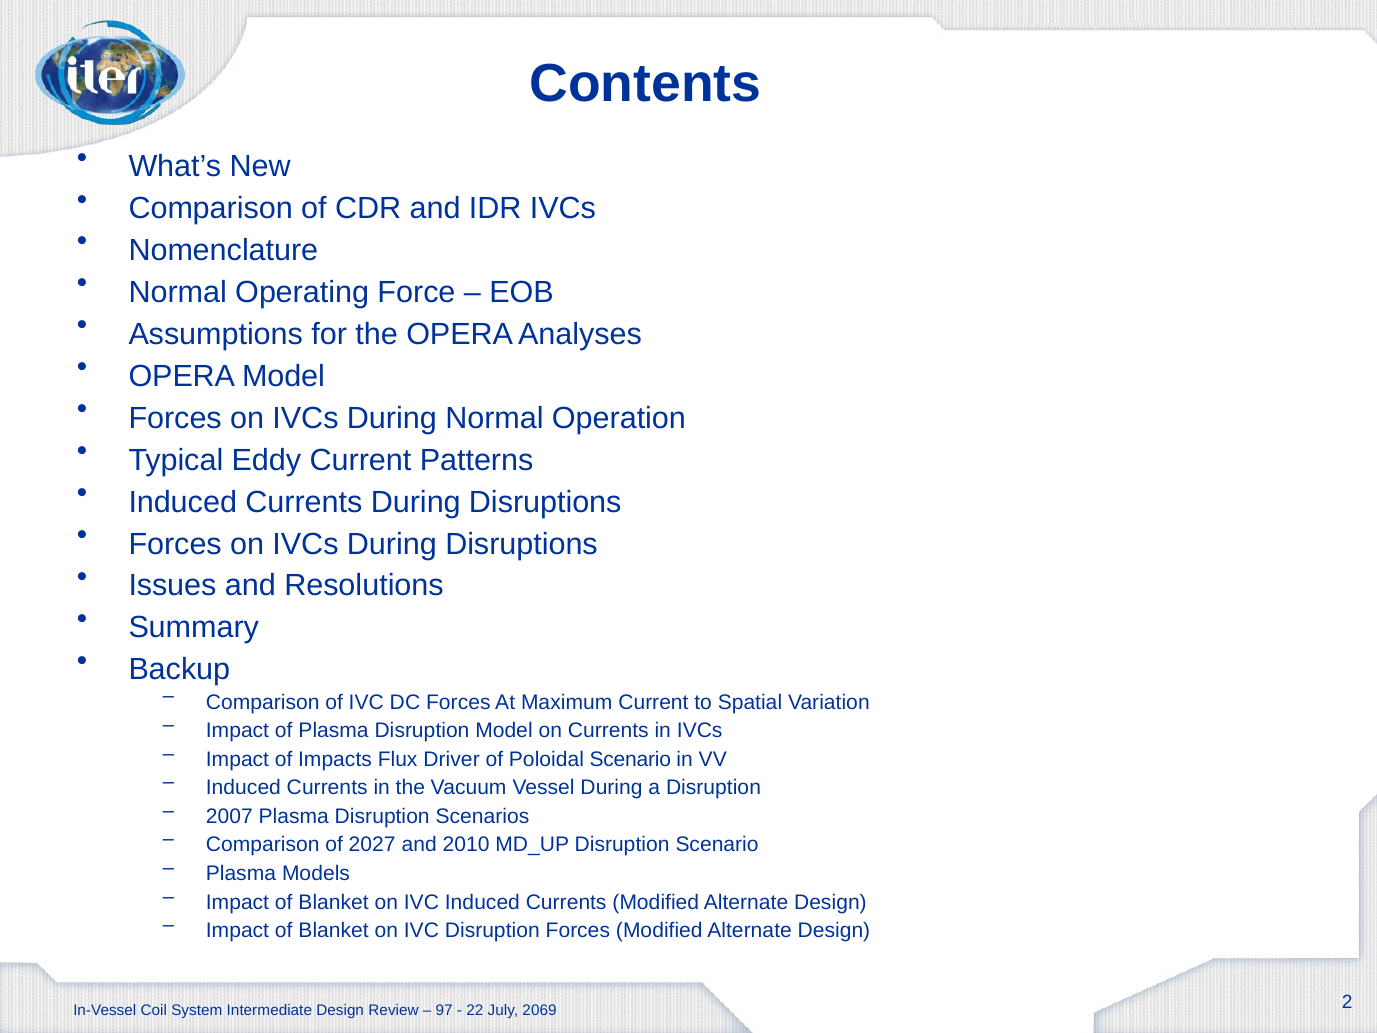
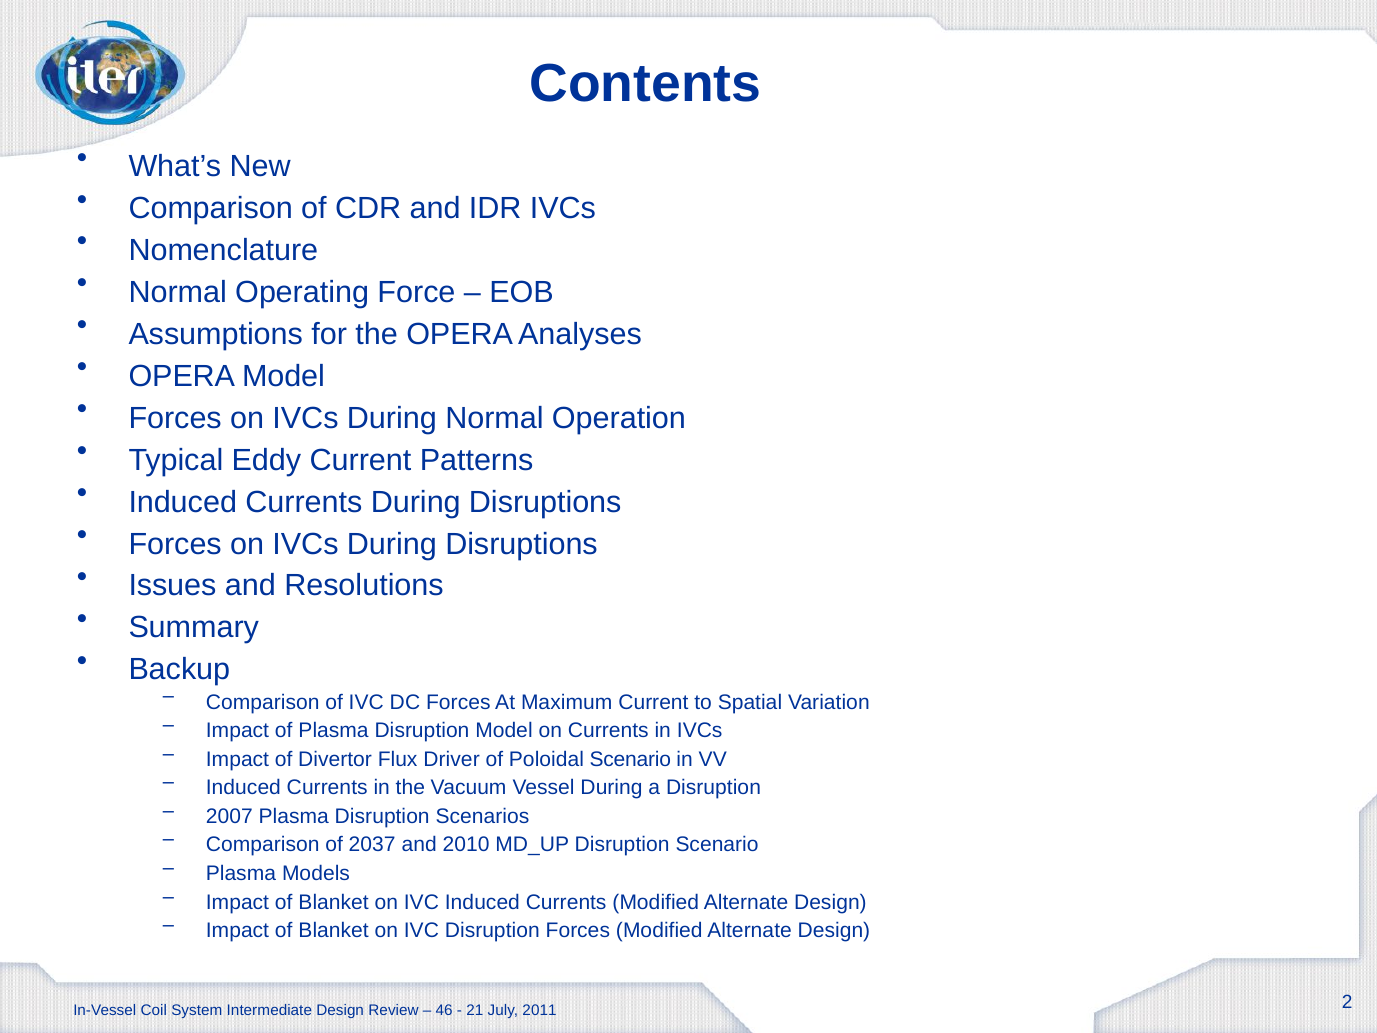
Impacts: Impacts -> Divertor
2027: 2027 -> 2037
97: 97 -> 46
22: 22 -> 21
2069: 2069 -> 2011
